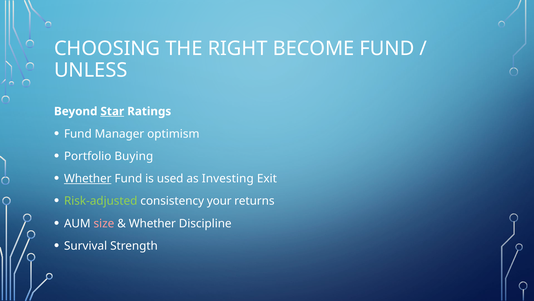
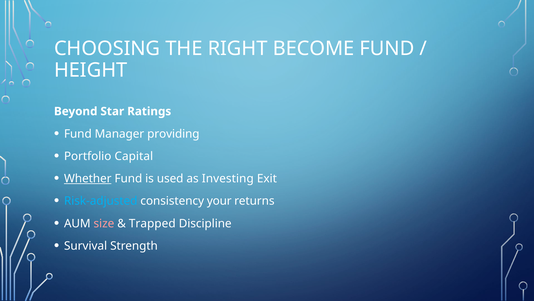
UNLESS: UNLESS -> HEIGHT
Star underline: present -> none
optimism: optimism -> providing
Buying: Buying -> Capital
Risk-adjusted colour: light green -> light blue
Whether at (152, 223): Whether -> Trapped
